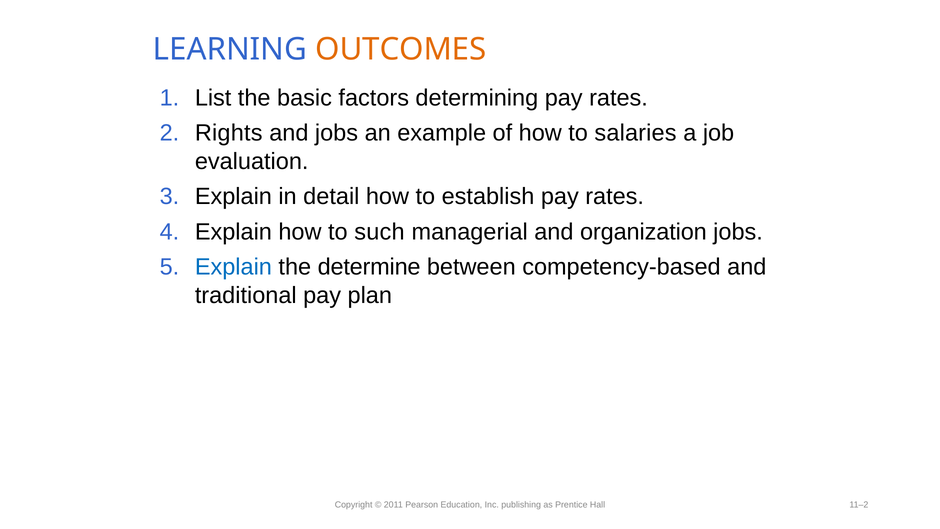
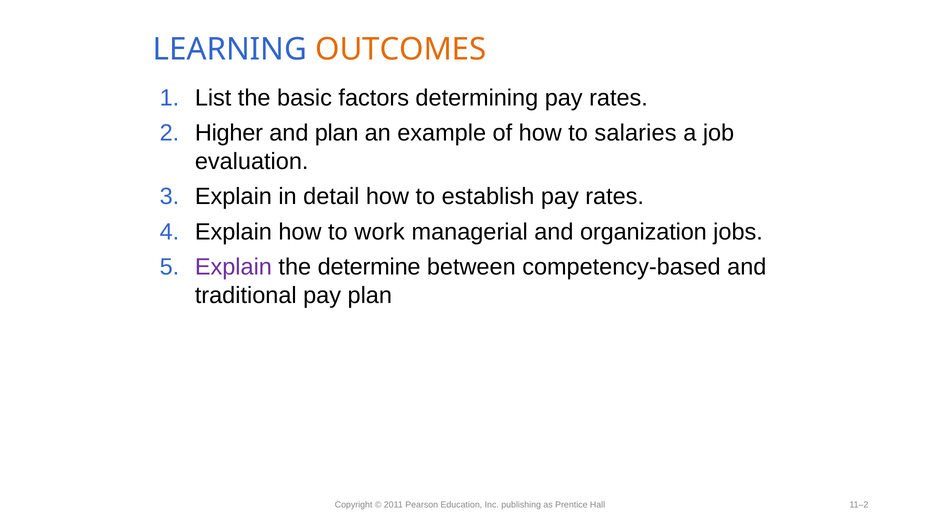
Rights: Rights -> Higher
and jobs: jobs -> plan
such: such -> work
Explain at (233, 267) colour: blue -> purple
